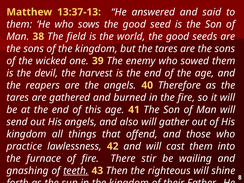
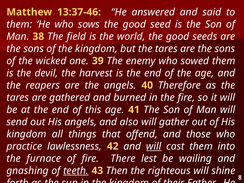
13:37-13: 13:37-13 -> 13:37-46
will at (154, 146) underline: none -> present
stir: stir -> lest
